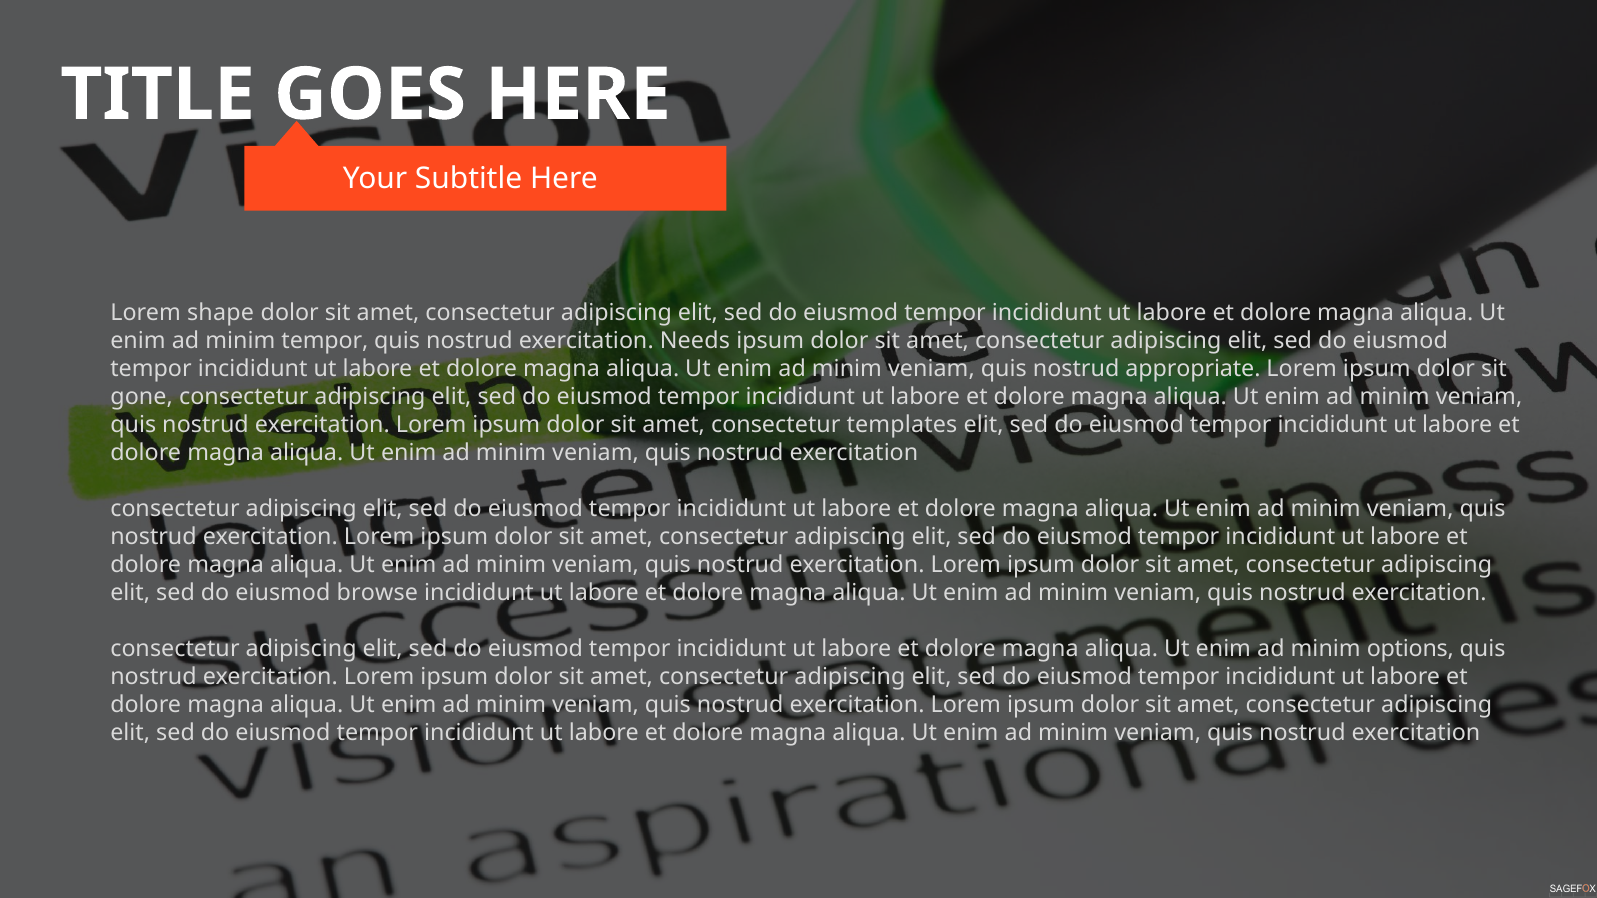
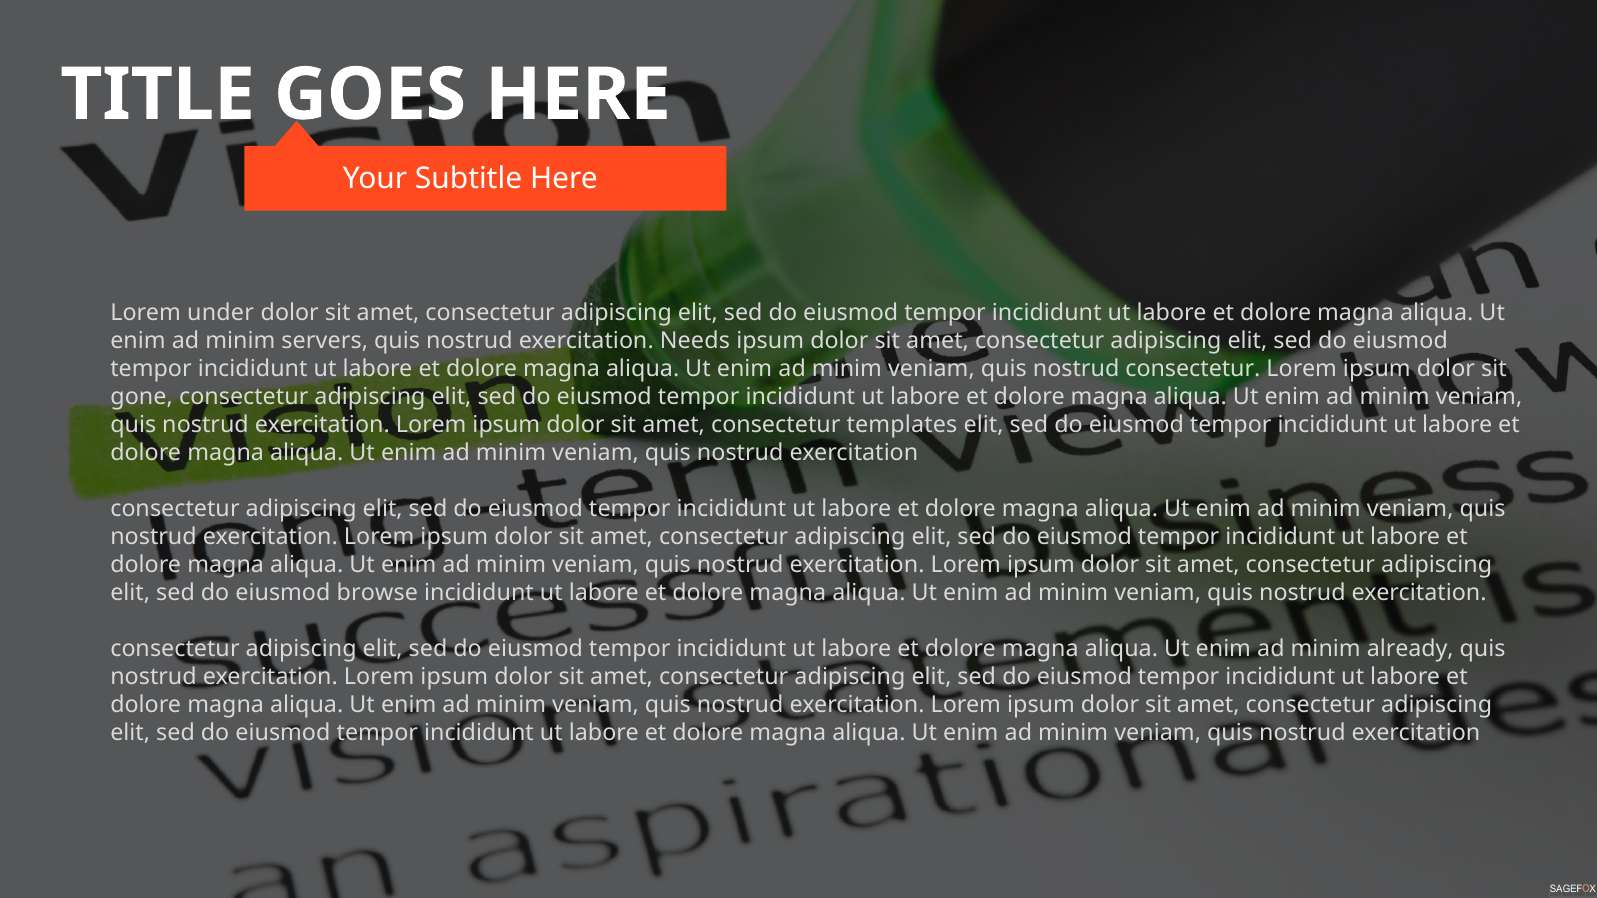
shape: shape -> under
minim tempor: tempor -> servers
nostrud appropriate: appropriate -> consectetur
options: options -> already
